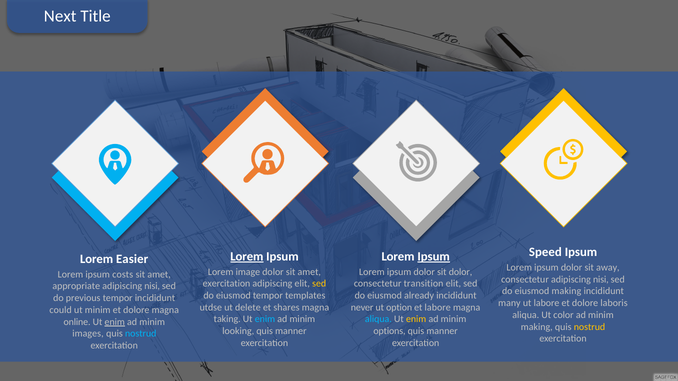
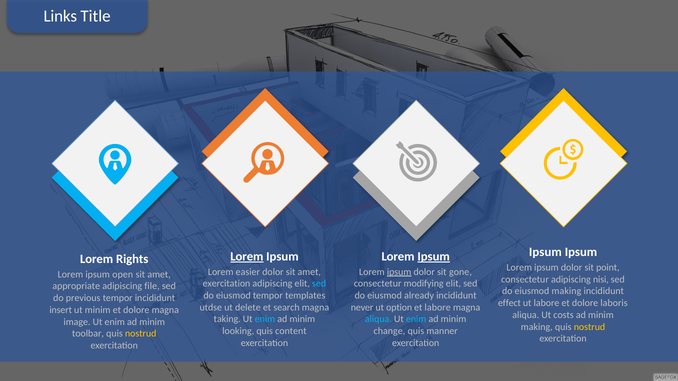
Next: Next -> Links
Speed at (545, 252): Speed -> Ipsum
Easier: Easier -> Rights
away: away -> point
image: image -> easier
ipsum at (399, 272) underline: none -> present
sit dolor: dolor -> gone
costs: costs -> open
sed at (319, 284) colour: yellow -> light blue
transition: transition -> modifying
nisi at (152, 286): nisi -> file
many: many -> effect
shares: shares -> search
could: could -> insert
color: color -> costs
enim at (416, 320) colour: yellow -> light blue
online: online -> image
enim at (115, 322) underline: present -> none
manner at (291, 331): manner -> content
options: options -> change
images: images -> toolbar
nostrud at (141, 334) colour: light blue -> yellow
